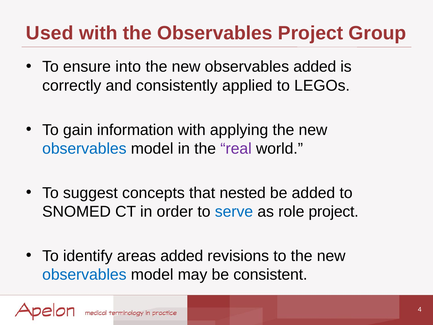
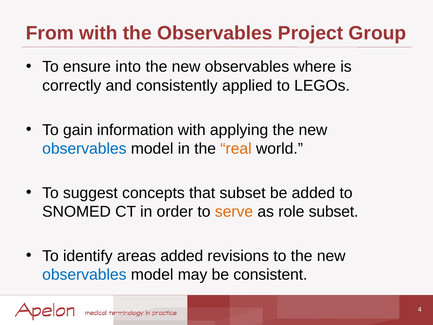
Used: Used -> From
observables added: added -> where
real colour: purple -> orange
that nested: nested -> subset
serve colour: blue -> orange
role project: project -> subset
